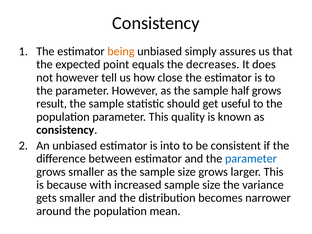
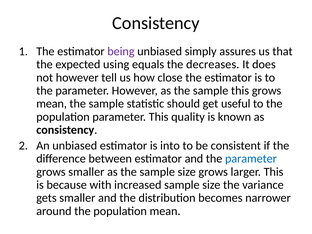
being colour: orange -> purple
point: point -> using
sample half: half -> this
result at (52, 104): result -> mean
